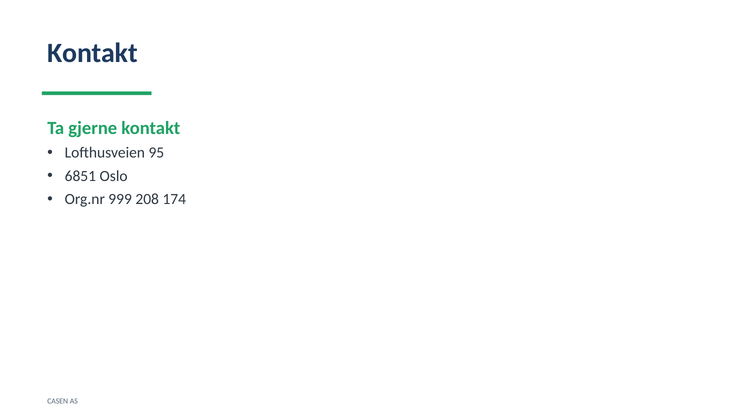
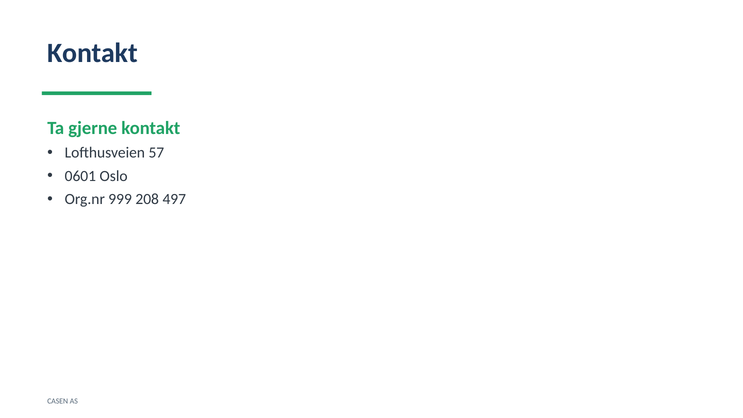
95: 95 -> 57
6851: 6851 -> 0601
174: 174 -> 497
